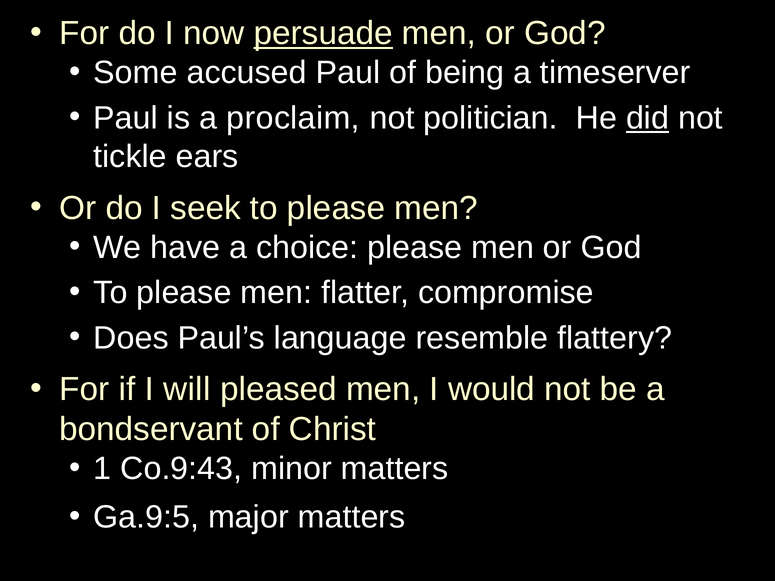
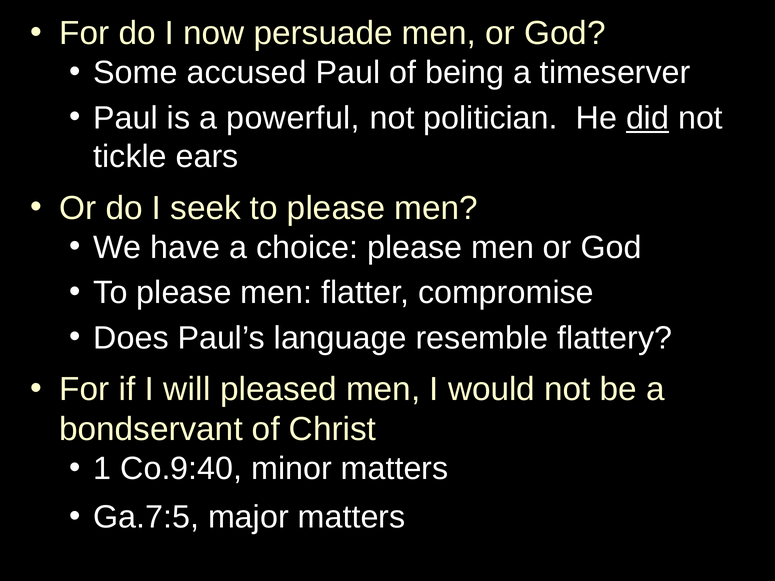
persuade underline: present -> none
proclaim: proclaim -> powerful
Co.9:43: Co.9:43 -> Co.9:40
Ga.9:5: Ga.9:5 -> Ga.7:5
